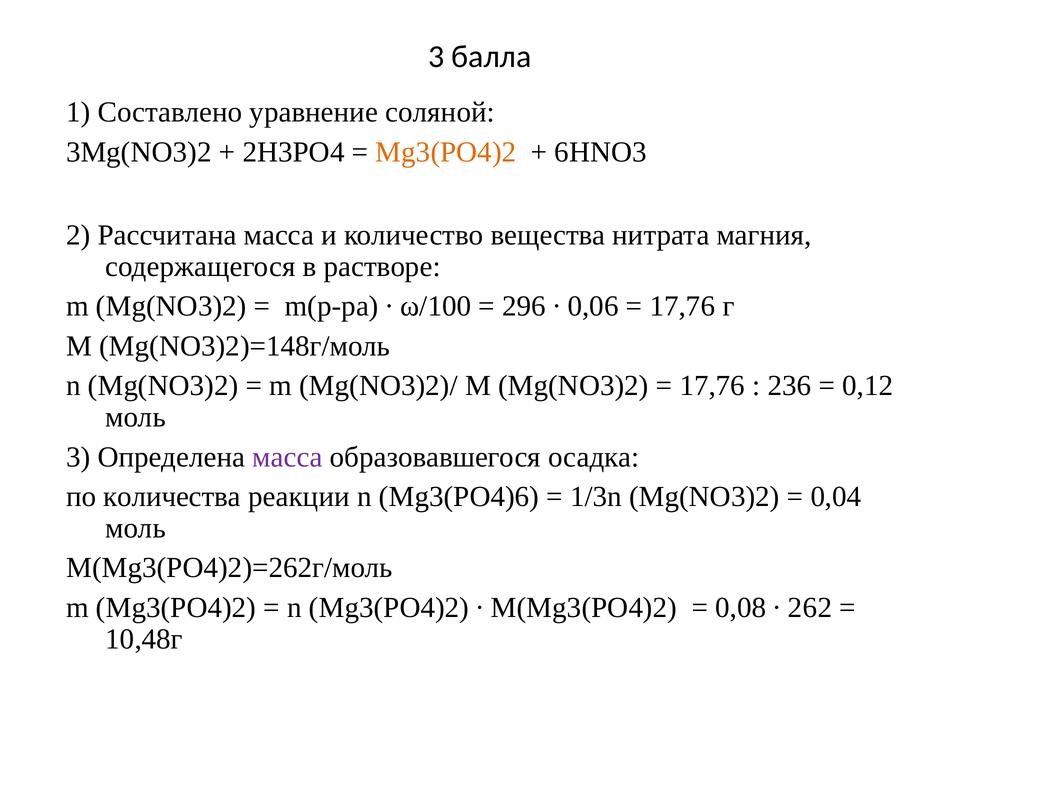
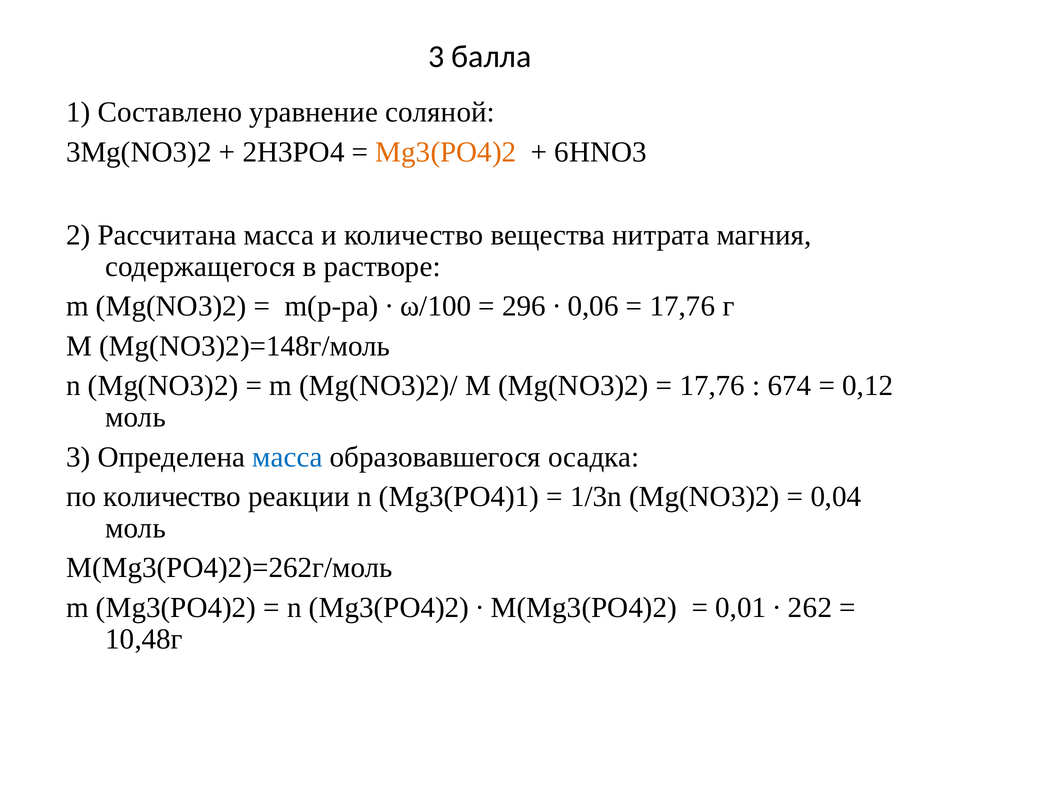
236: 236 -> 674
масса at (287, 457) colour: purple -> blue
по количества: количества -> количество
Mg3(PO4)6: Mg3(PO4)6 -> Mg3(PO4)1
0,08: 0,08 -> 0,01
